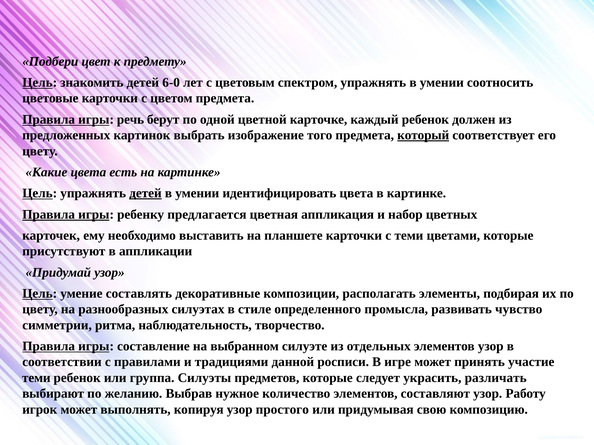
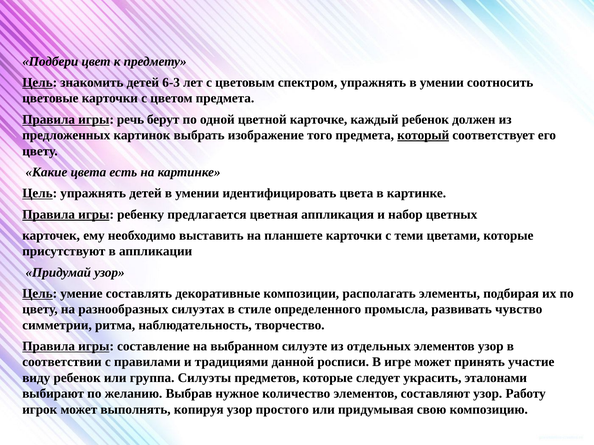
6-0: 6-0 -> 6-3
детей at (145, 193) underline: present -> none
теми at (36, 378): теми -> виду
различать: различать -> эталонами
